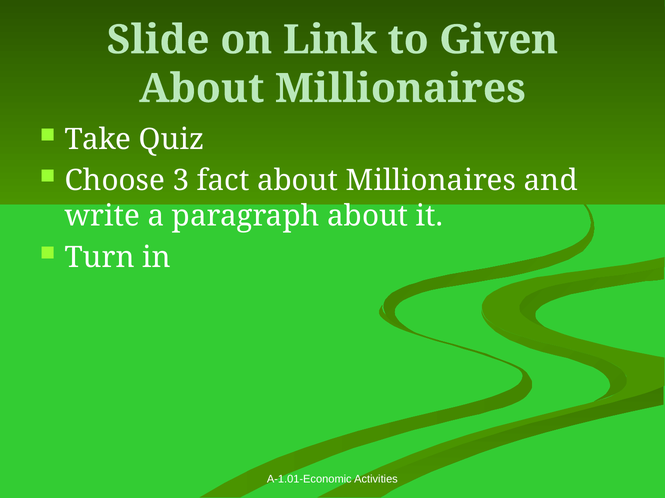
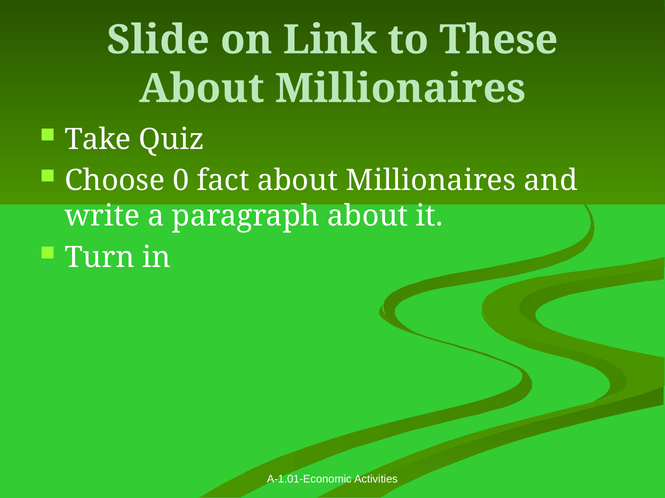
Given: Given -> These
3: 3 -> 0
